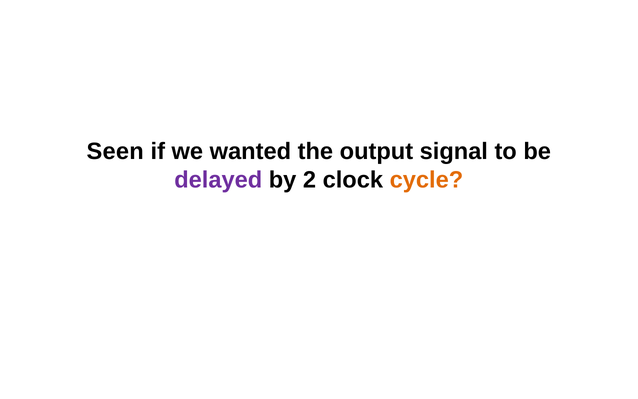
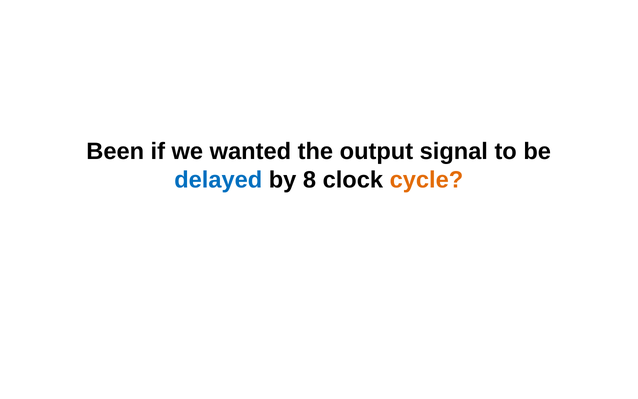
Seen: Seen -> Been
delayed colour: purple -> blue
2: 2 -> 8
